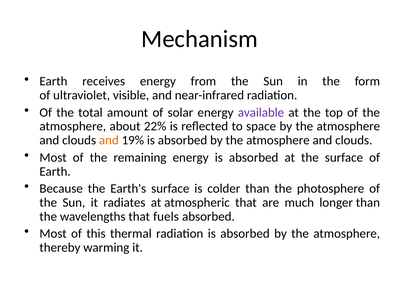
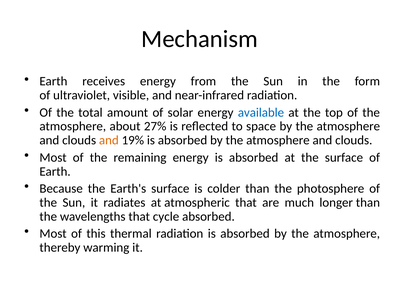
available colour: purple -> blue
22%: 22% -> 27%
fuels: fuels -> cycle
